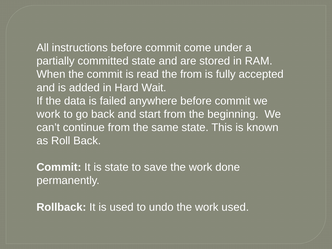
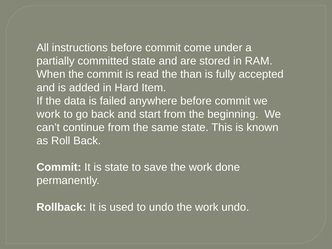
the from: from -> than
Wait: Wait -> Item
work used: used -> undo
